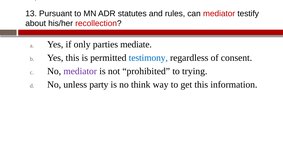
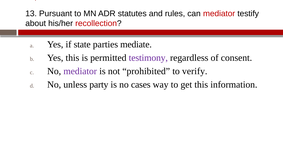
only: only -> state
testimony colour: blue -> purple
trying: trying -> verify
think: think -> cases
